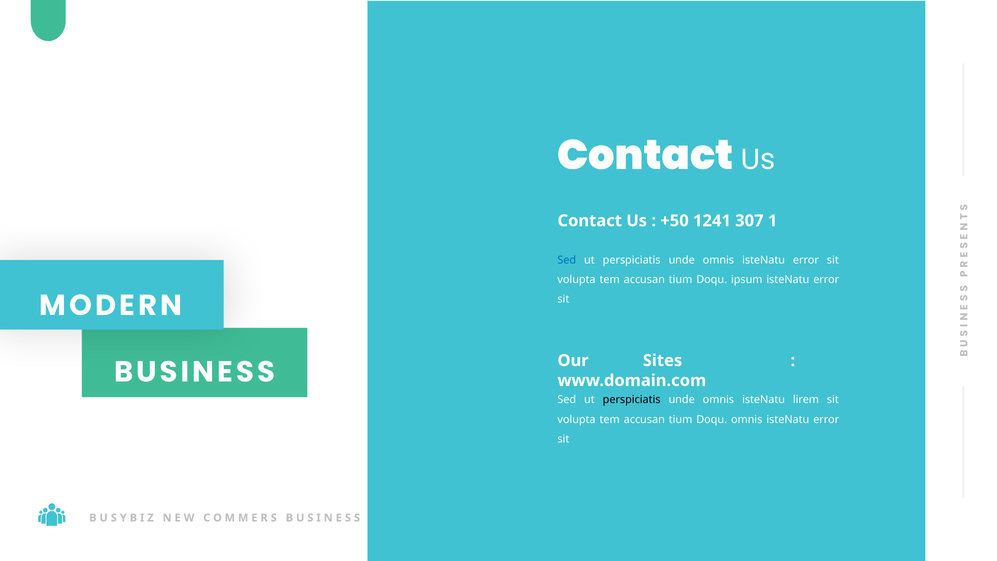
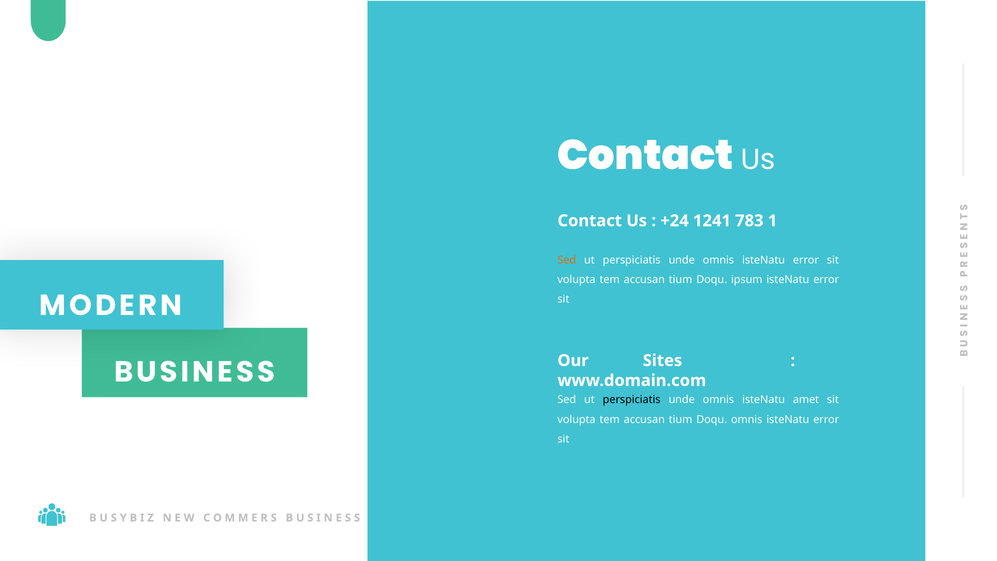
+50: +50 -> +24
307: 307 -> 783
Sed at (567, 260) colour: blue -> orange
lirem: lirem -> amet
